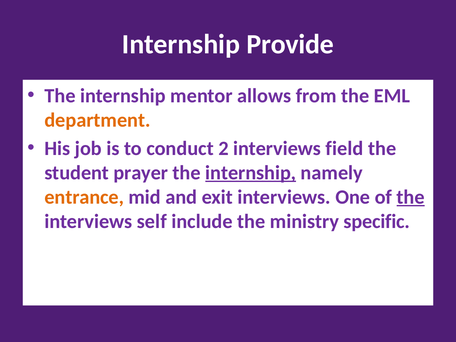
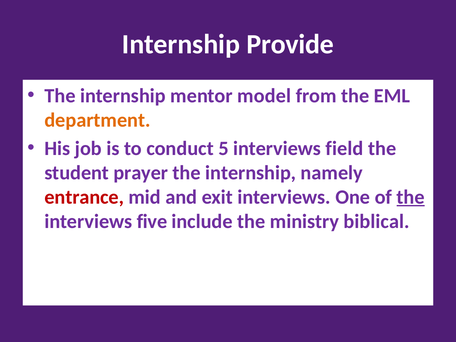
allows: allows -> model
2: 2 -> 5
internship at (251, 173) underline: present -> none
entrance colour: orange -> red
self: self -> five
specific: specific -> biblical
